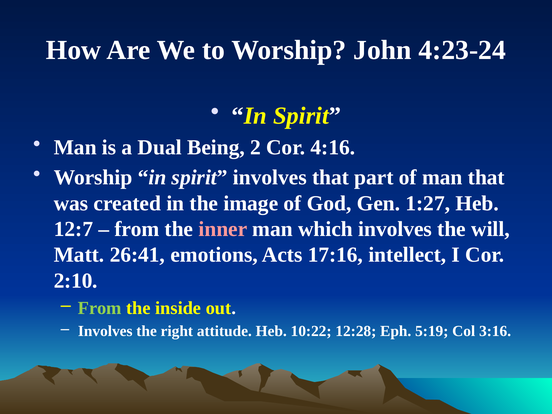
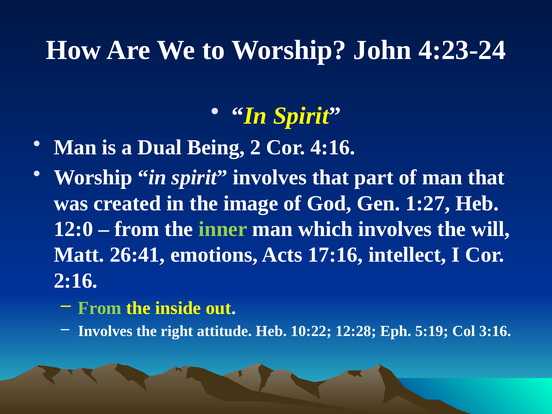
12:7: 12:7 -> 12:0
inner colour: pink -> light green
2:10: 2:10 -> 2:16
